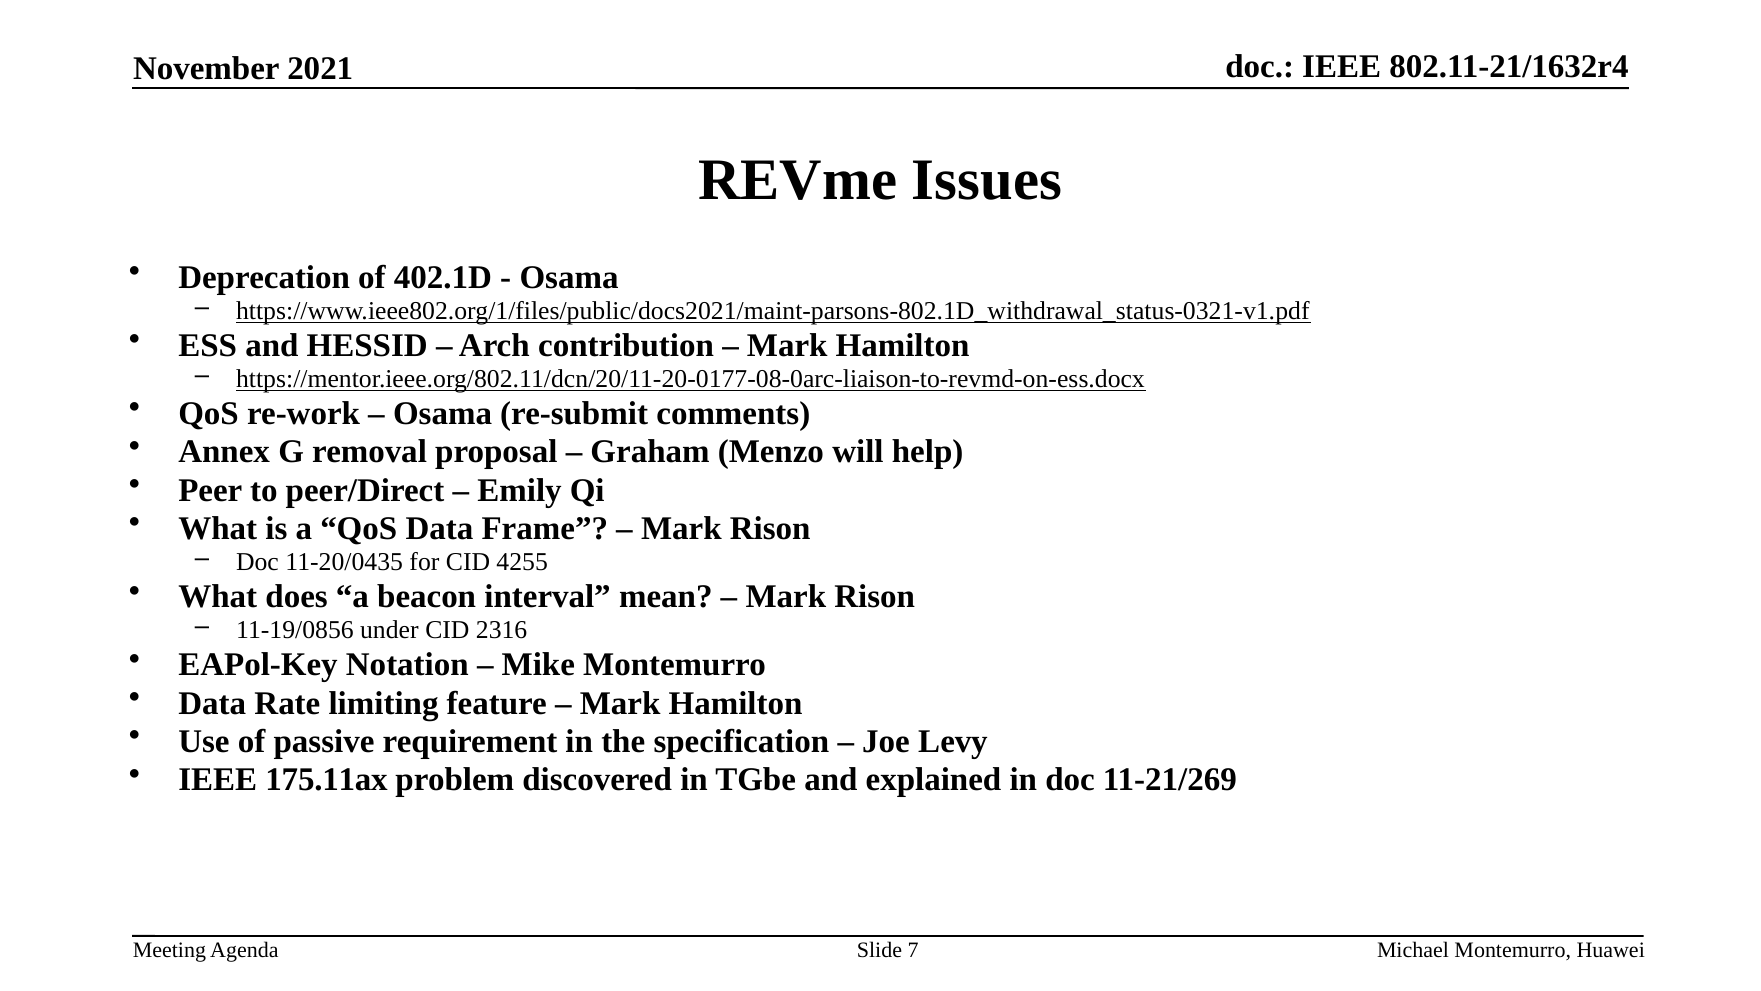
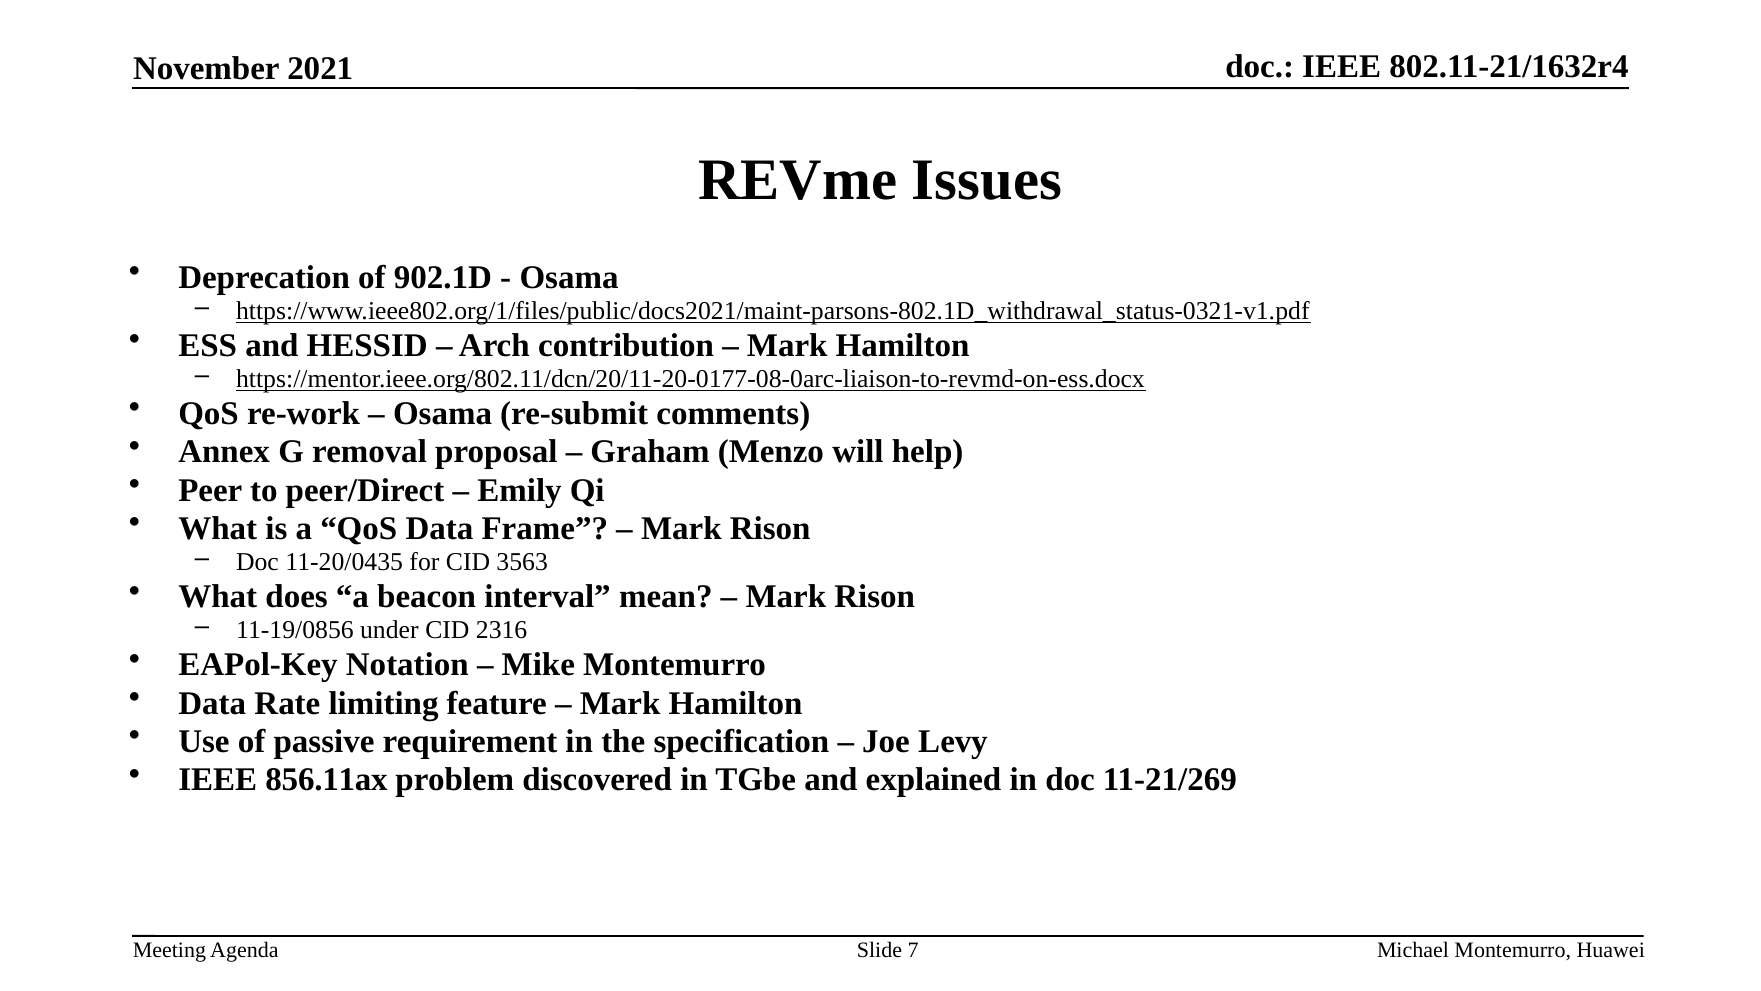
402.1D: 402.1D -> 902.1D
4255: 4255 -> 3563
175.11ax: 175.11ax -> 856.11ax
